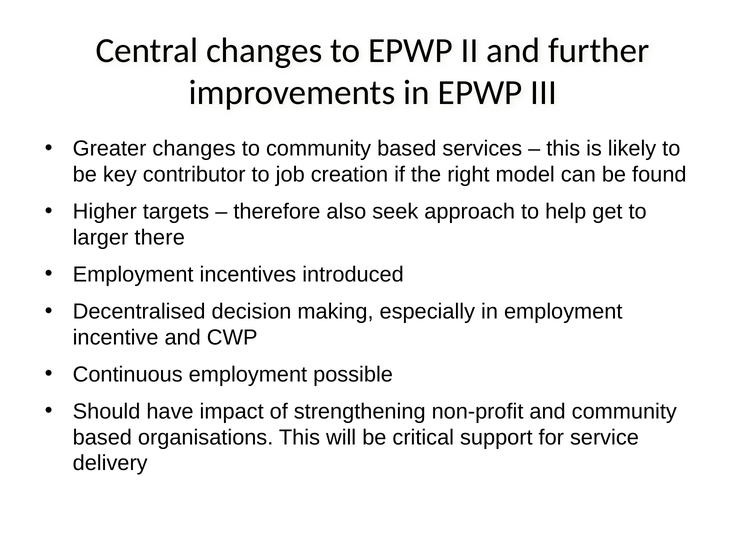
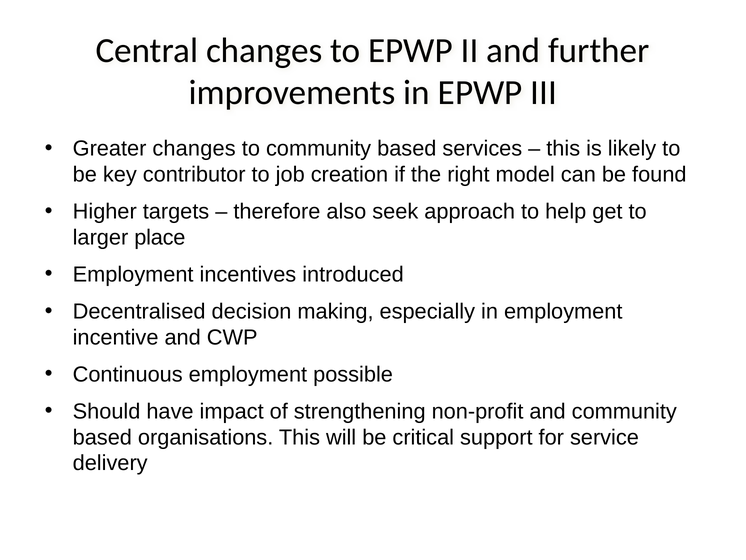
there: there -> place
